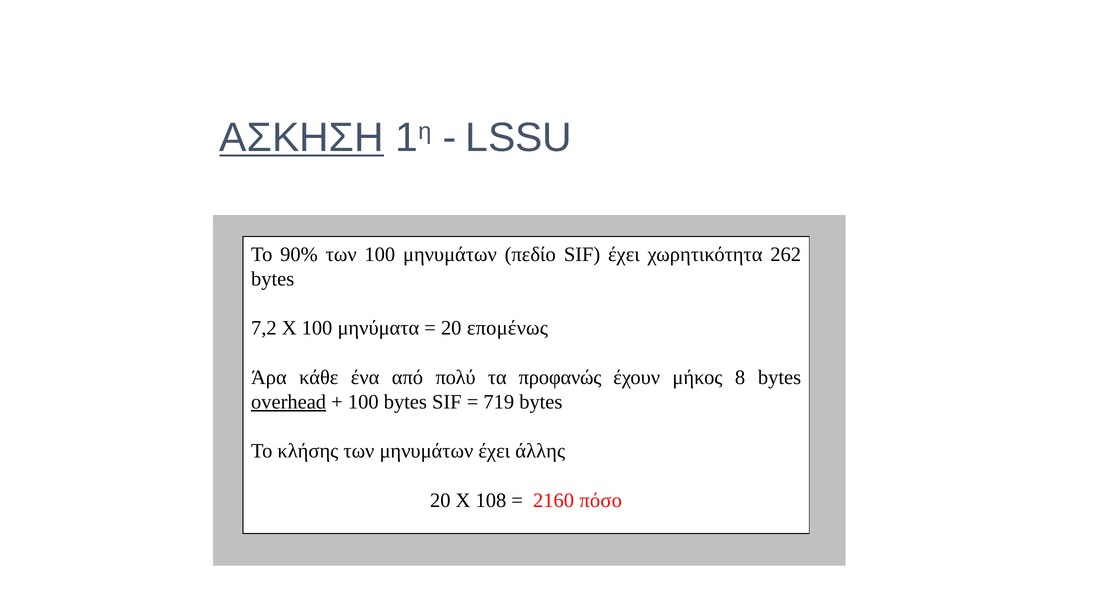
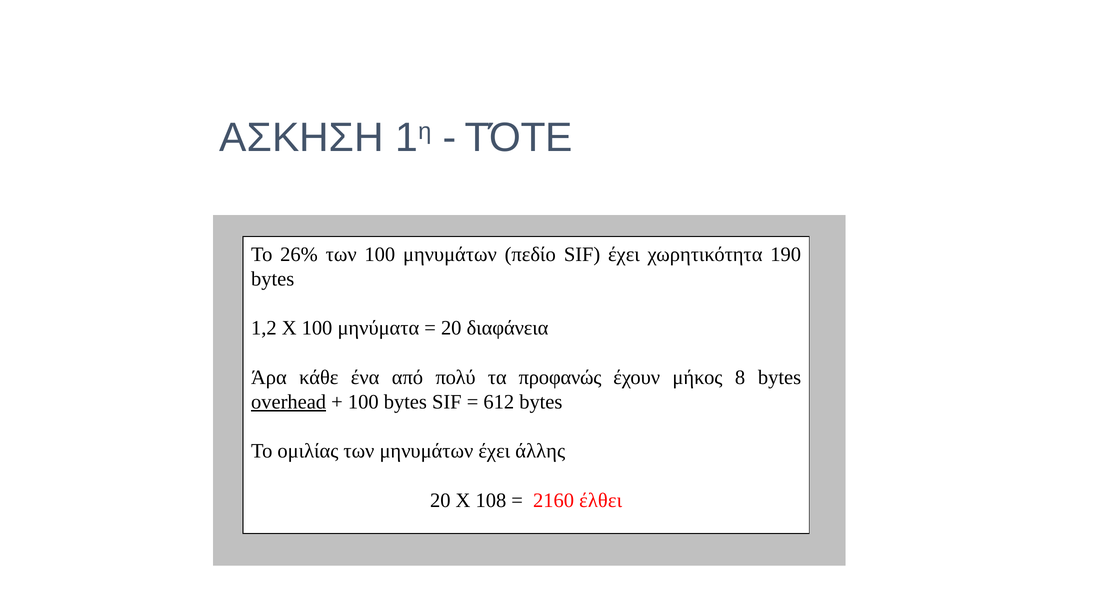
ΑΣΚΗΣΗ underline: present -> none
LSSU: LSSU -> ΤΌΤΕ
90%: 90% -> 26%
262: 262 -> 190
7,2: 7,2 -> 1,2
επομένως: επομένως -> διαφάνεια
719: 719 -> 612
κλήσης: κλήσης -> ομιλίας
πόσο: πόσο -> έλθει
